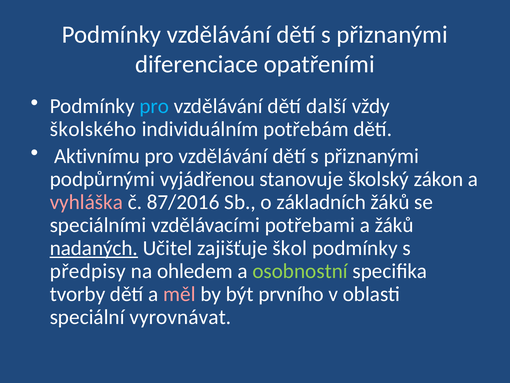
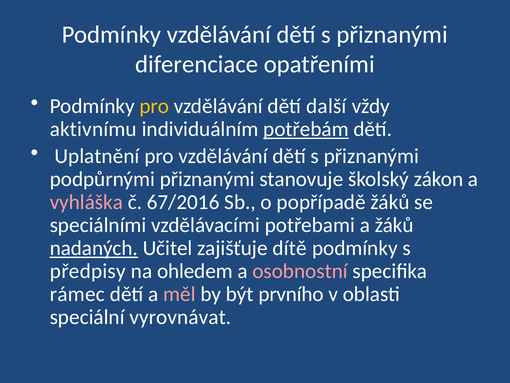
pro at (154, 106) colour: light blue -> yellow
školského: školského -> aktivnímu
potřebám underline: none -> present
Aktivnímu: Aktivnímu -> Uplatnění
podpůrnými vyjádřenou: vyjádřenou -> přiznanými
87/2016: 87/2016 -> 67/2016
základních: základních -> popřípadě
škol: škol -> dítě
osobnostní colour: light green -> pink
tvorby: tvorby -> rámec
